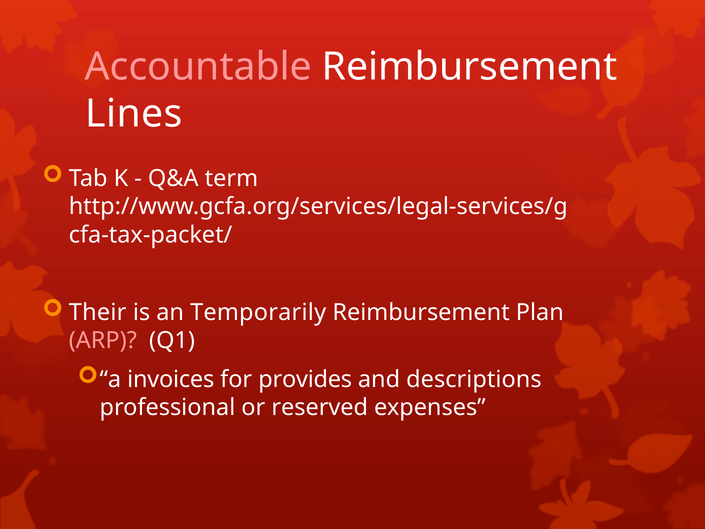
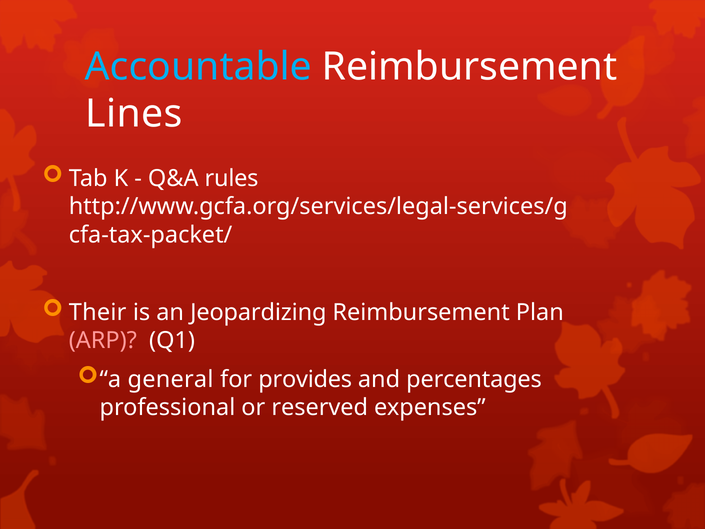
Accountable colour: pink -> light blue
term: term -> rules
Temporarily: Temporarily -> Jeopardizing
invoices: invoices -> general
descriptions: descriptions -> percentages
